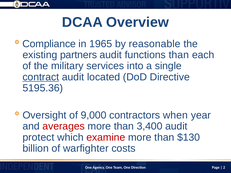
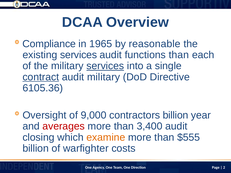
existing partners: partners -> services
services at (105, 66) underline: none -> present
audit located: located -> military
5195.36: 5195.36 -> 6105.36
contractors when: when -> billion
protect: protect -> closing
examine colour: red -> orange
$130: $130 -> $555
